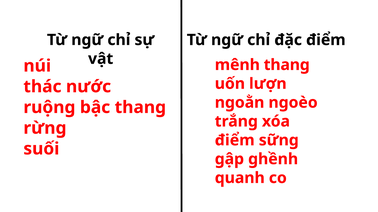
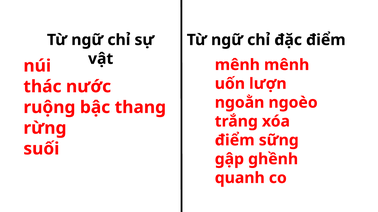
mênh thang: thang -> mênh
